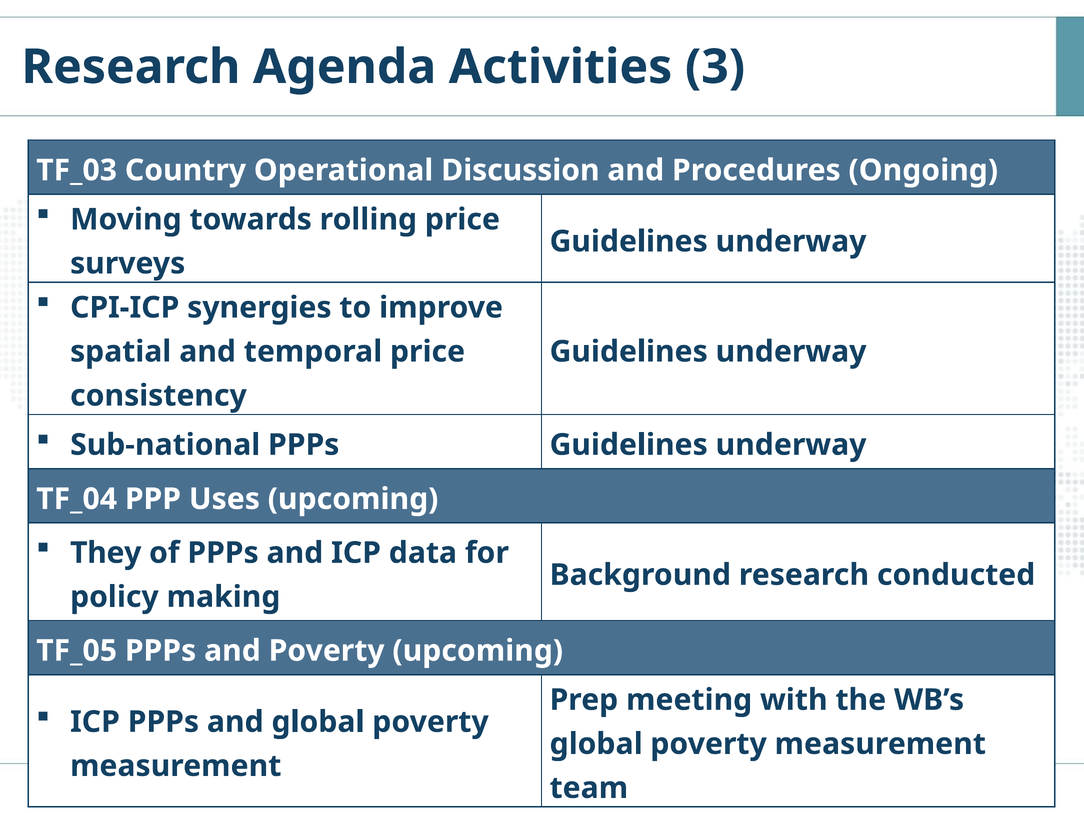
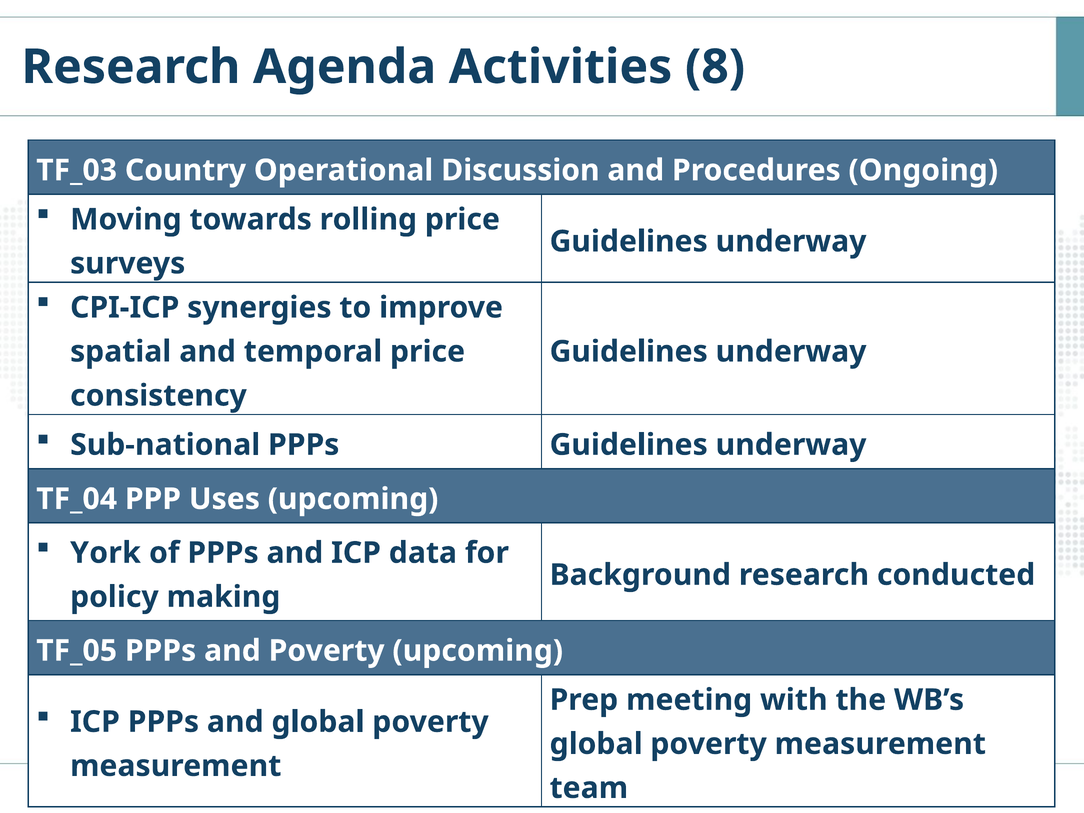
3: 3 -> 8
They: They -> York
